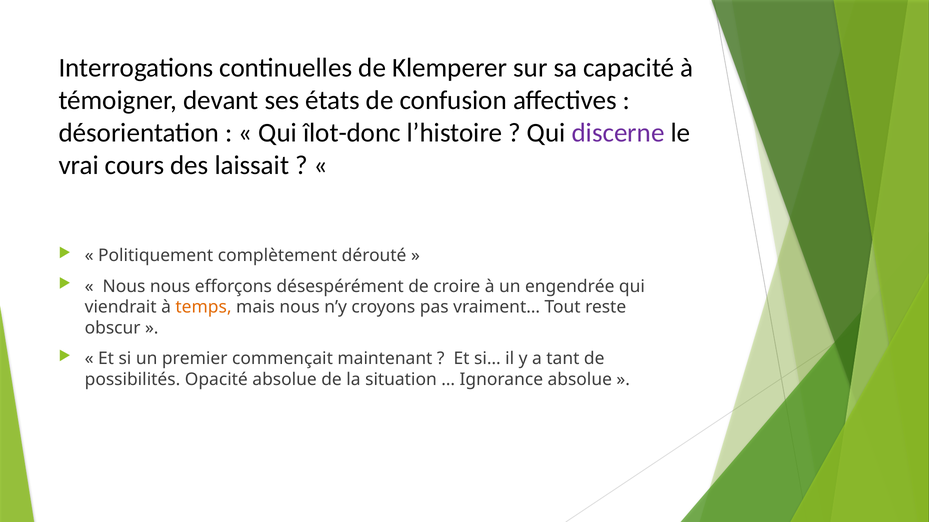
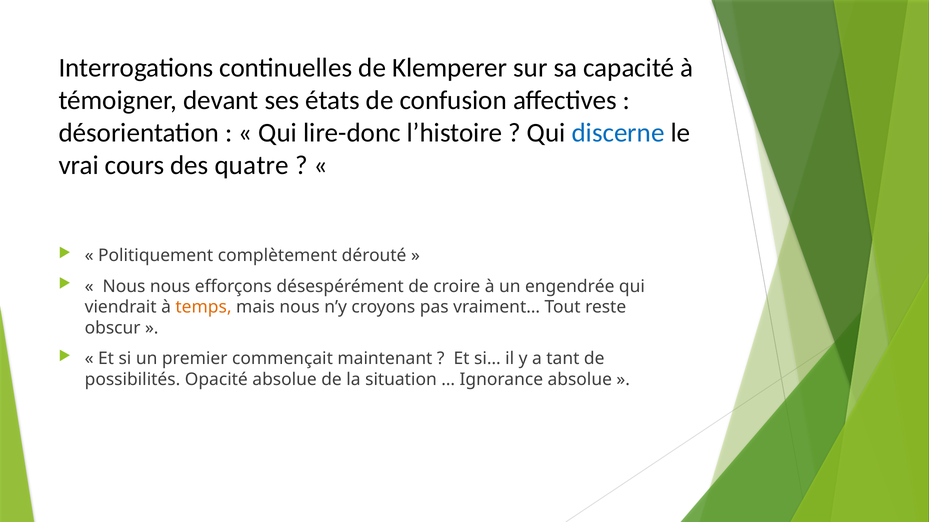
îlot-donc: îlot-donc -> lire-donc
discerne colour: purple -> blue
laissait: laissait -> quatre
